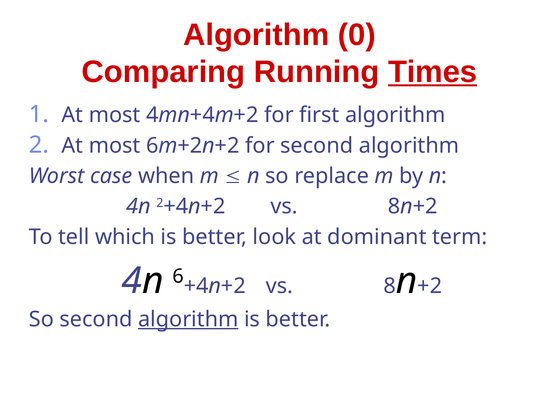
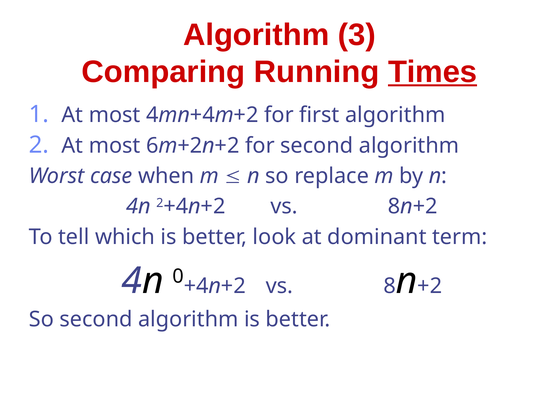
0: 0 -> 3
6: 6 -> 0
algorithm at (188, 320) underline: present -> none
